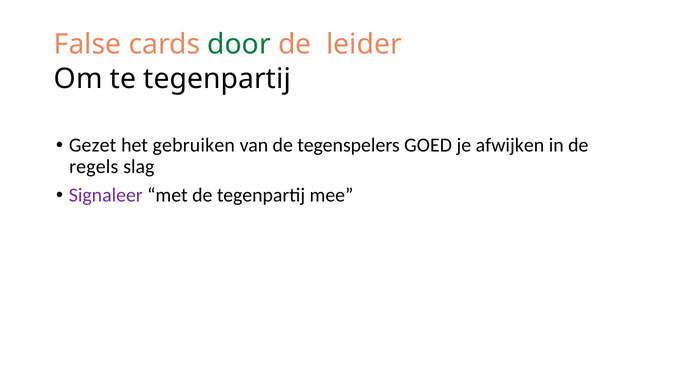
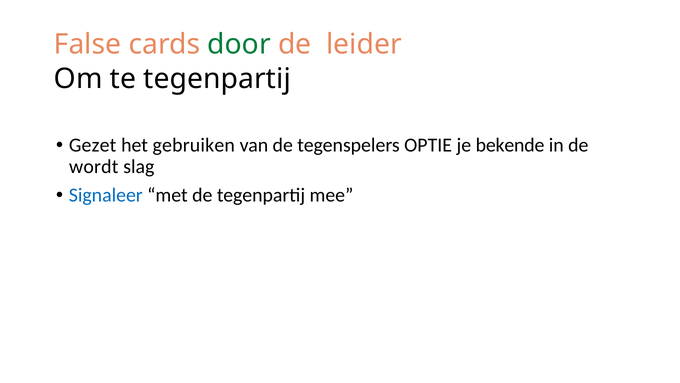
GOED: GOED -> OPTIE
afwijken: afwijken -> bekende
regels: regels -> wordt
Signaleer colour: purple -> blue
